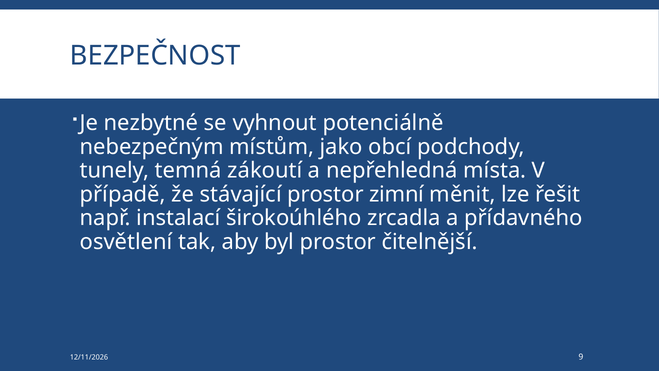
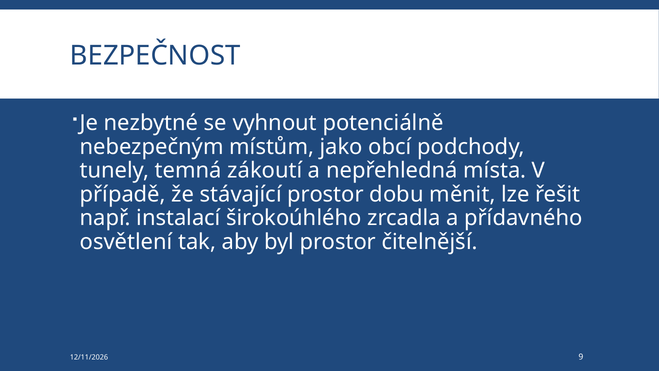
zimní: zimní -> dobu
